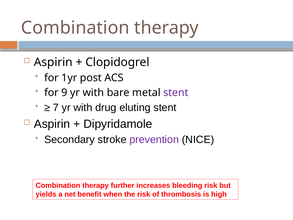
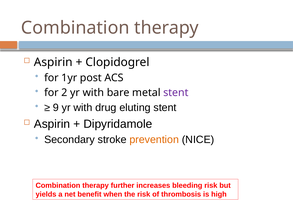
9: 9 -> 2
7: 7 -> 9
prevention colour: purple -> orange
